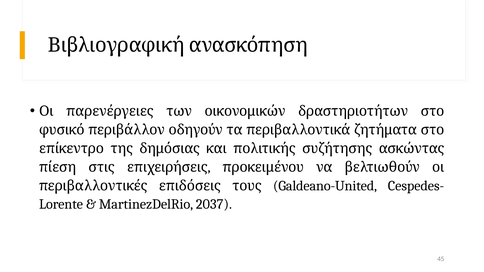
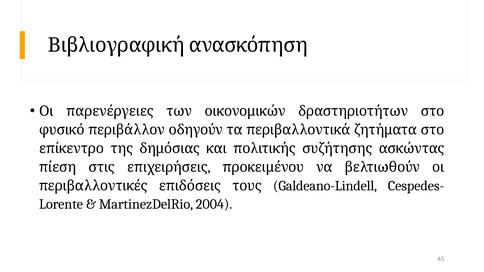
Galdeano-United: Galdeano-United -> Galdeano-Lindell
2037: 2037 -> 2004
